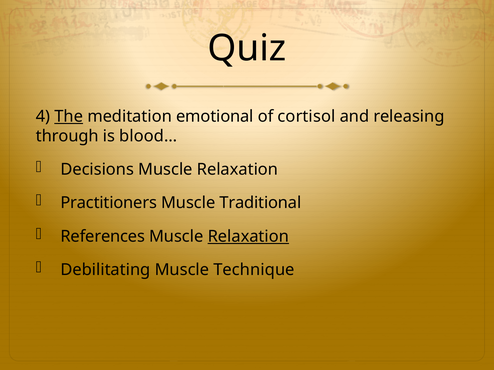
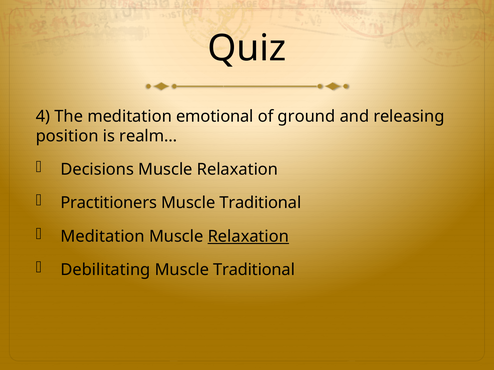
The underline: present -> none
cortisol: cortisol -> ground
through: through -> position
blood…: blood… -> realm…
References at (103, 237): References -> Meditation
Technique at (254, 270): Technique -> Traditional
